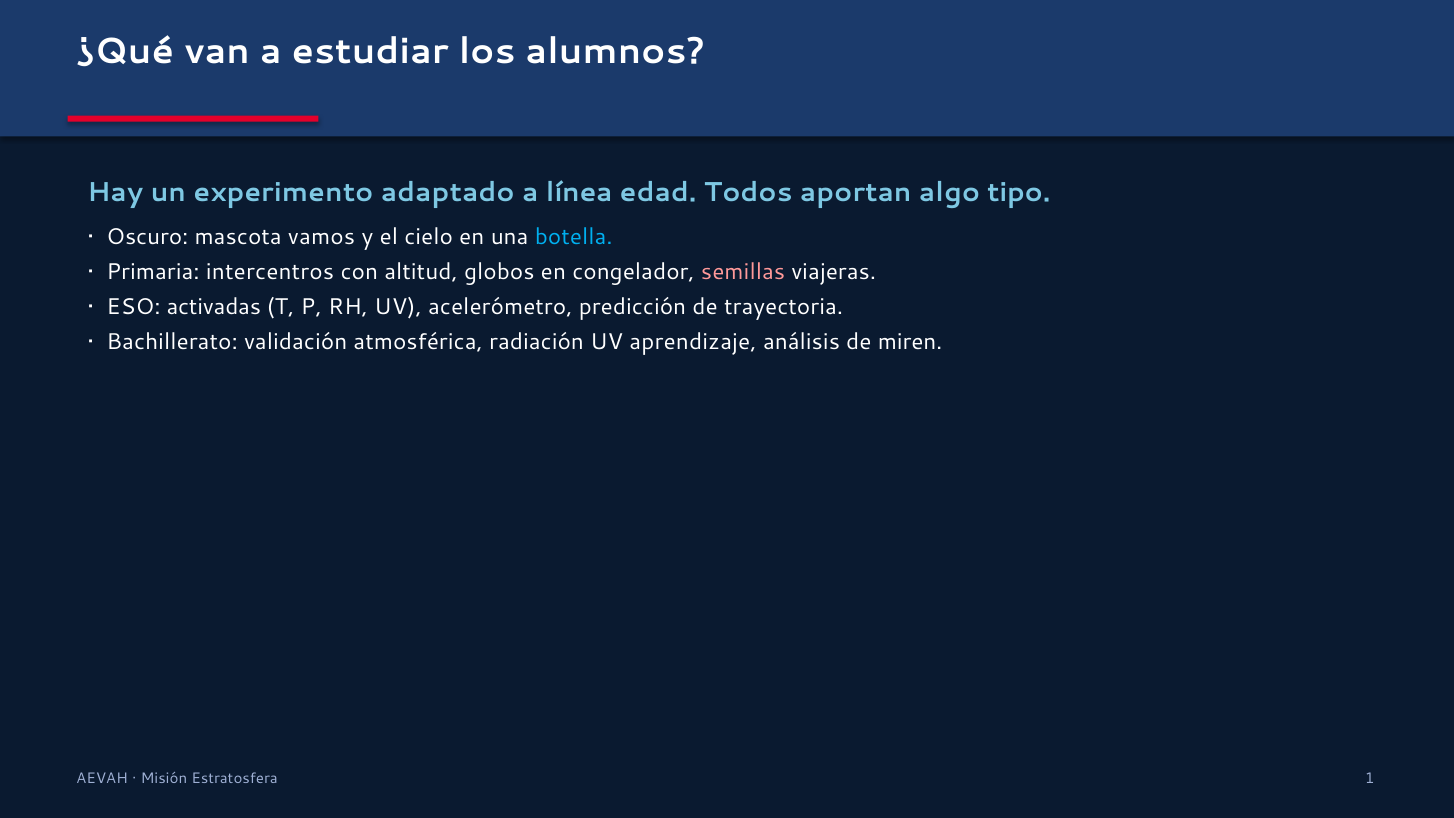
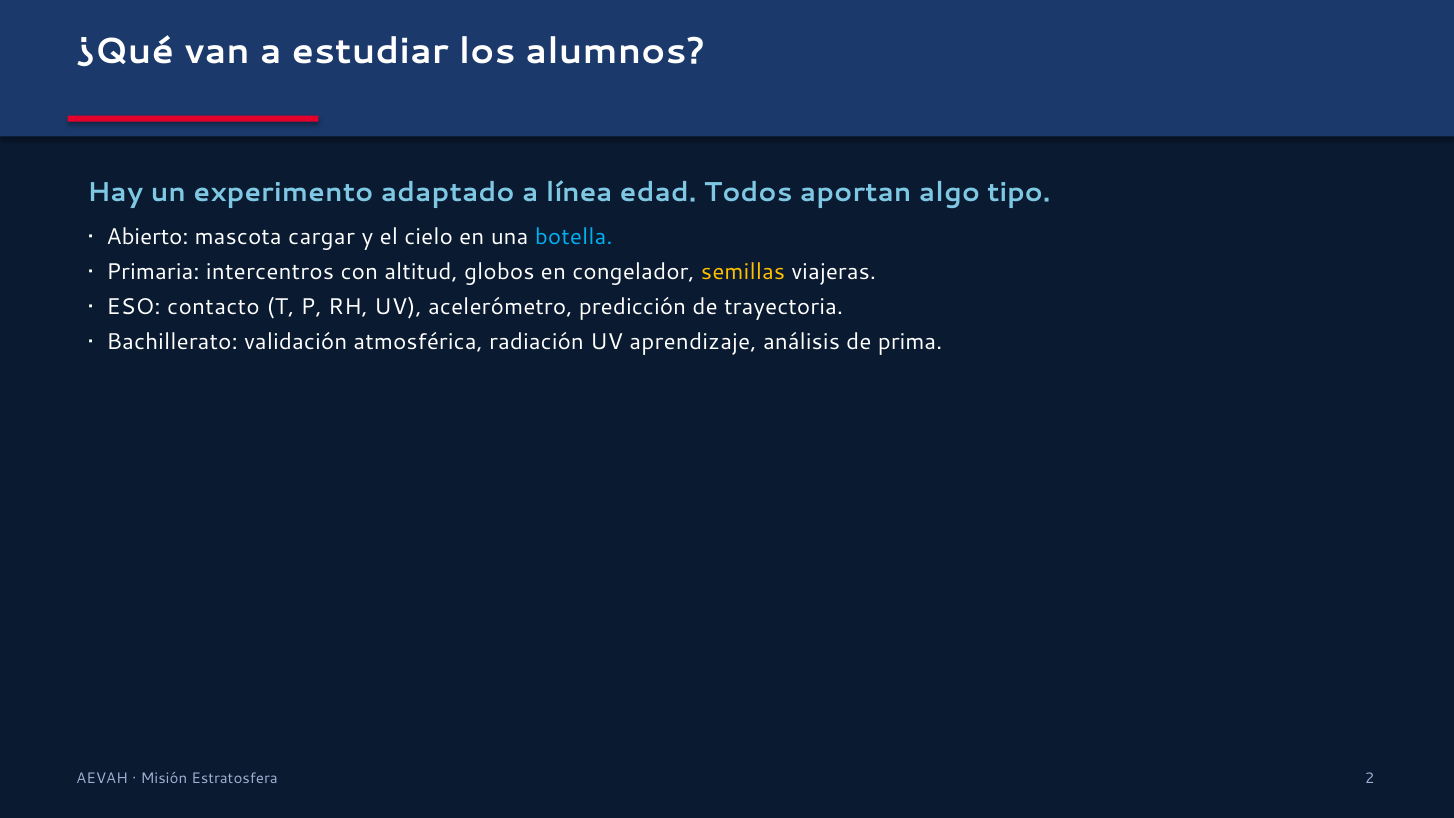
Oscuro: Oscuro -> Abierto
vamos: vamos -> cargar
semillas colour: pink -> yellow
activadas: activadas -> contacto
miren: miren -> prima
1: 1 -> 2
